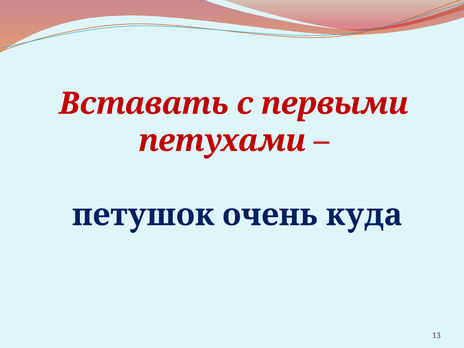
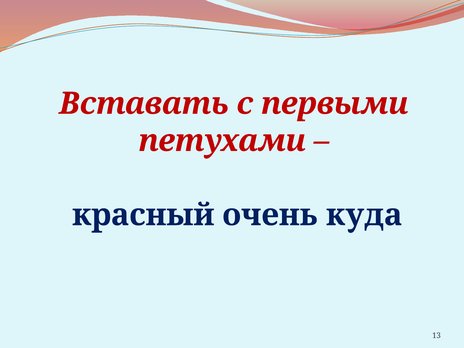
петушок: петушок -> красный
